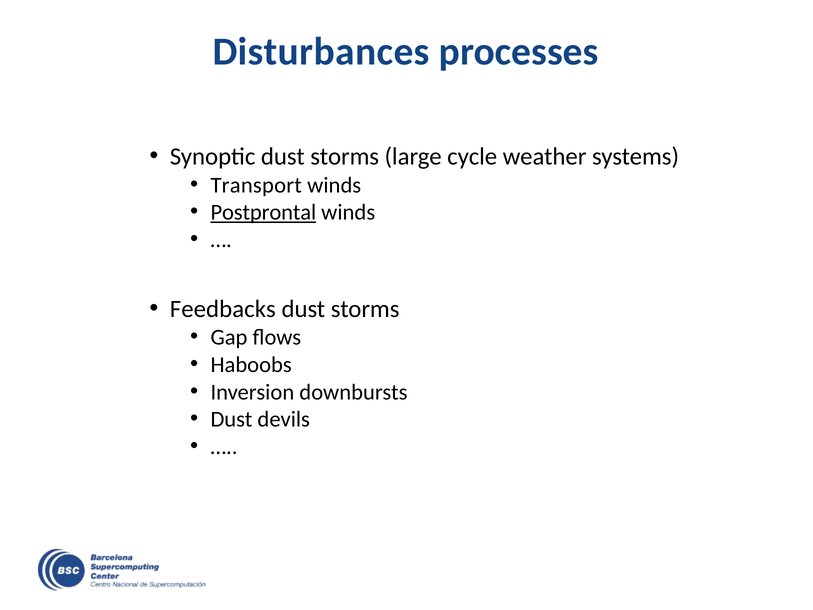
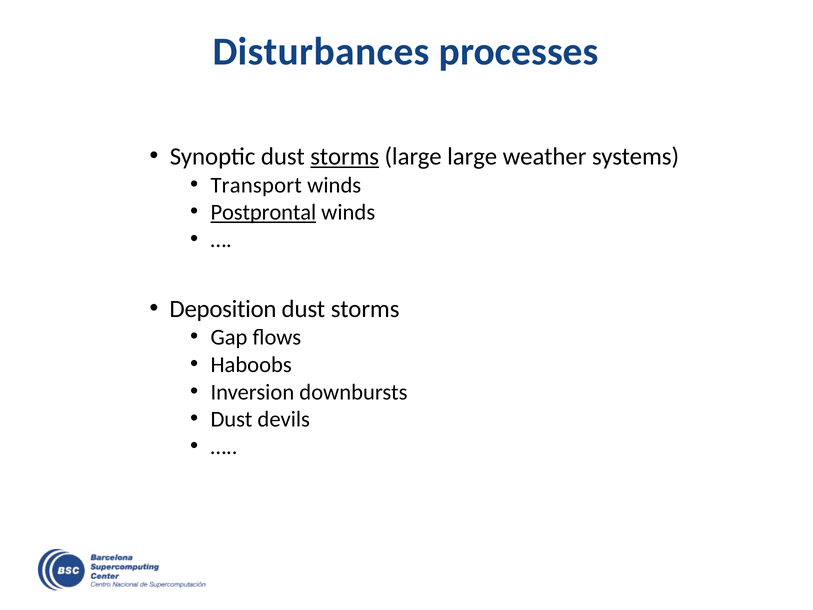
storms at (345, 157) underline: none -> present
large cycle: cycle -> large
Feedbacks: Feedbacks -> Deposition
